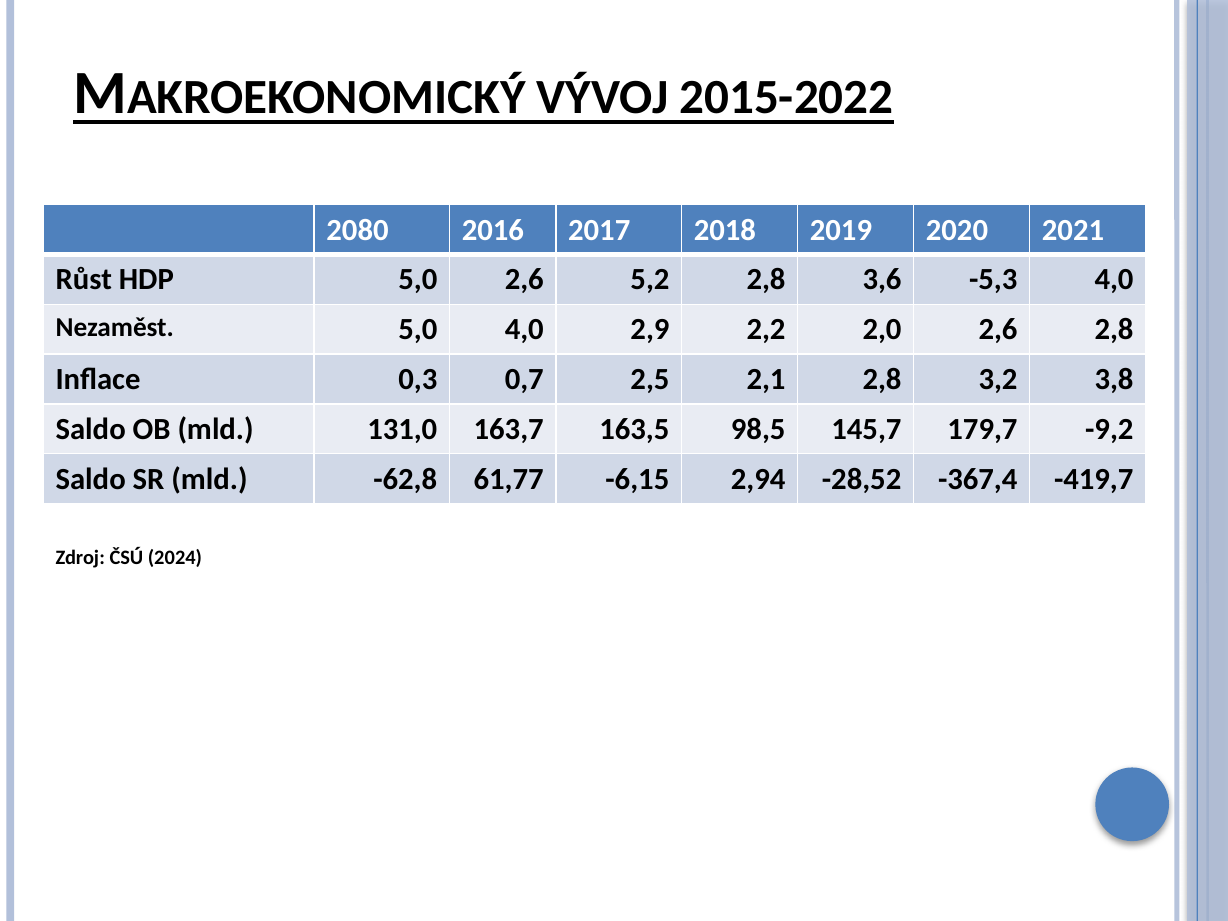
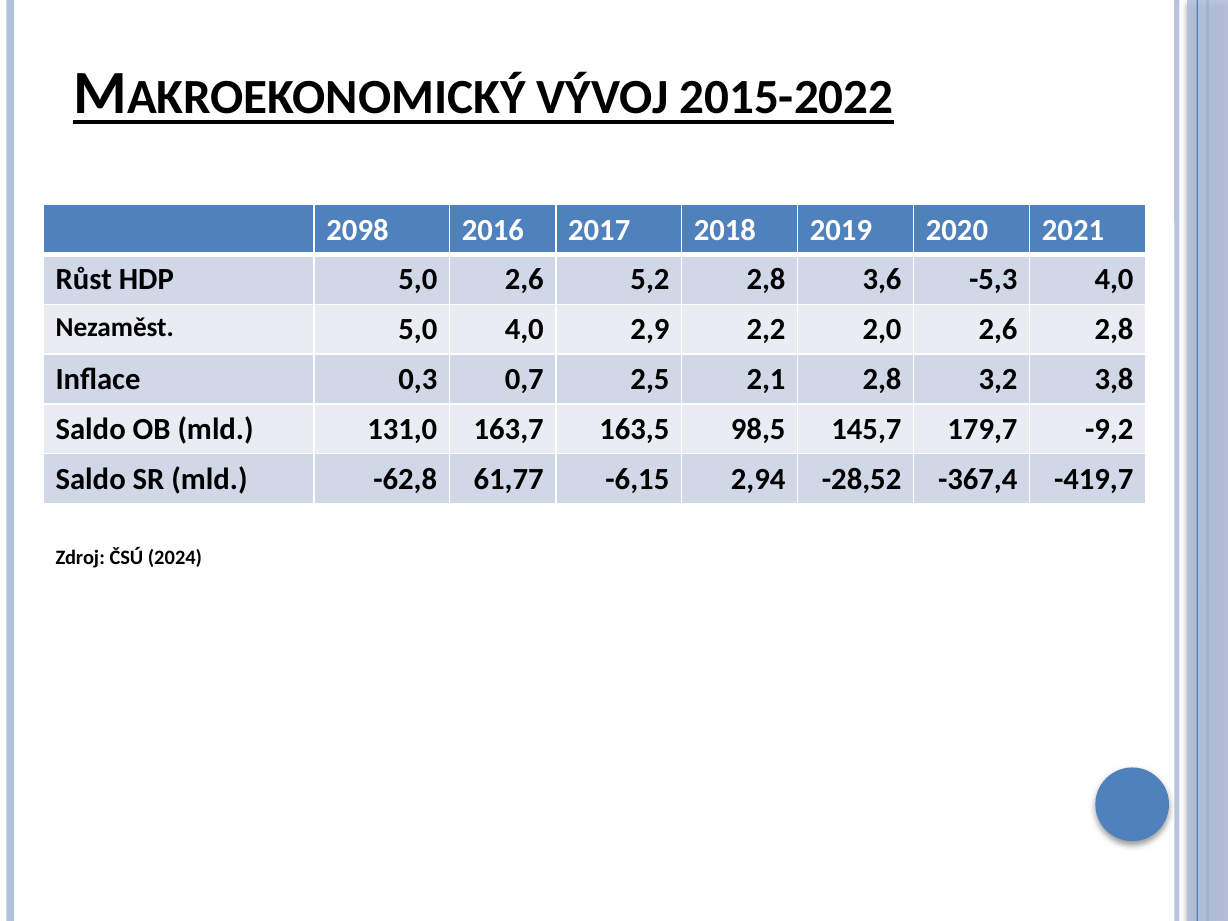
2080: 2080 -> 2098
